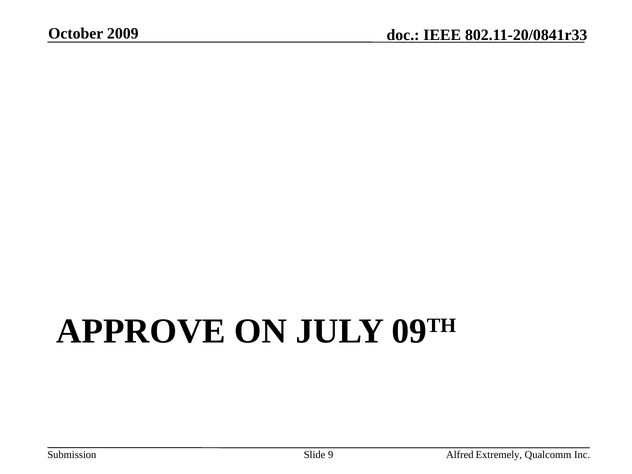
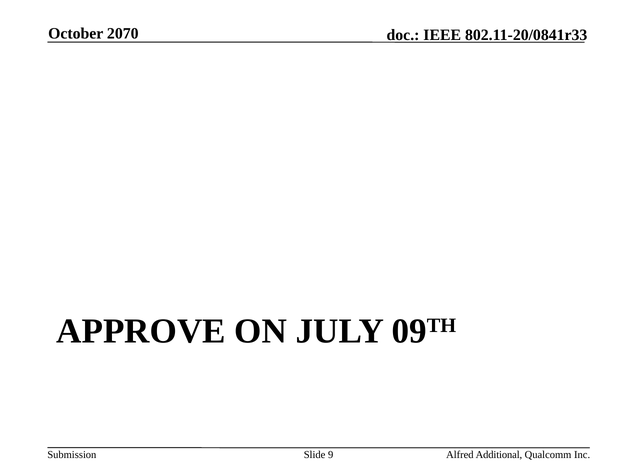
2009: 2009 -> 2070
Extremely: Extremely -> Additional
